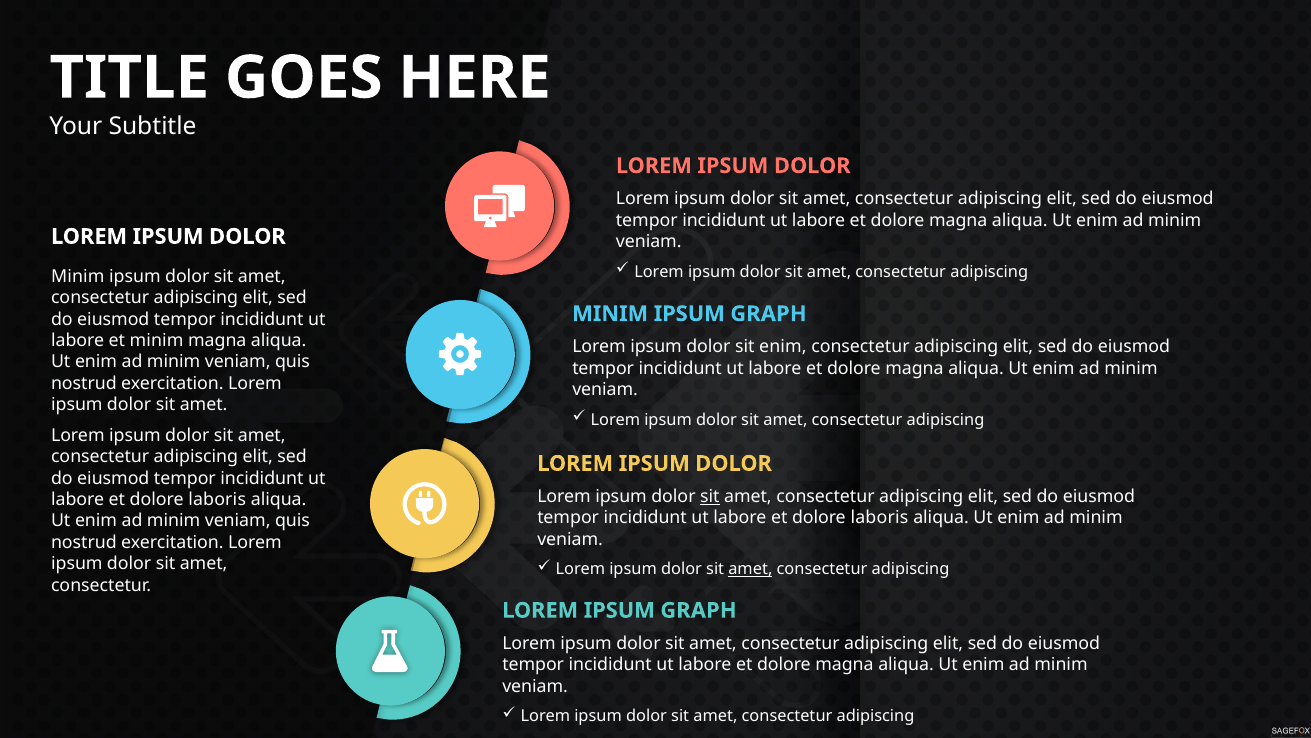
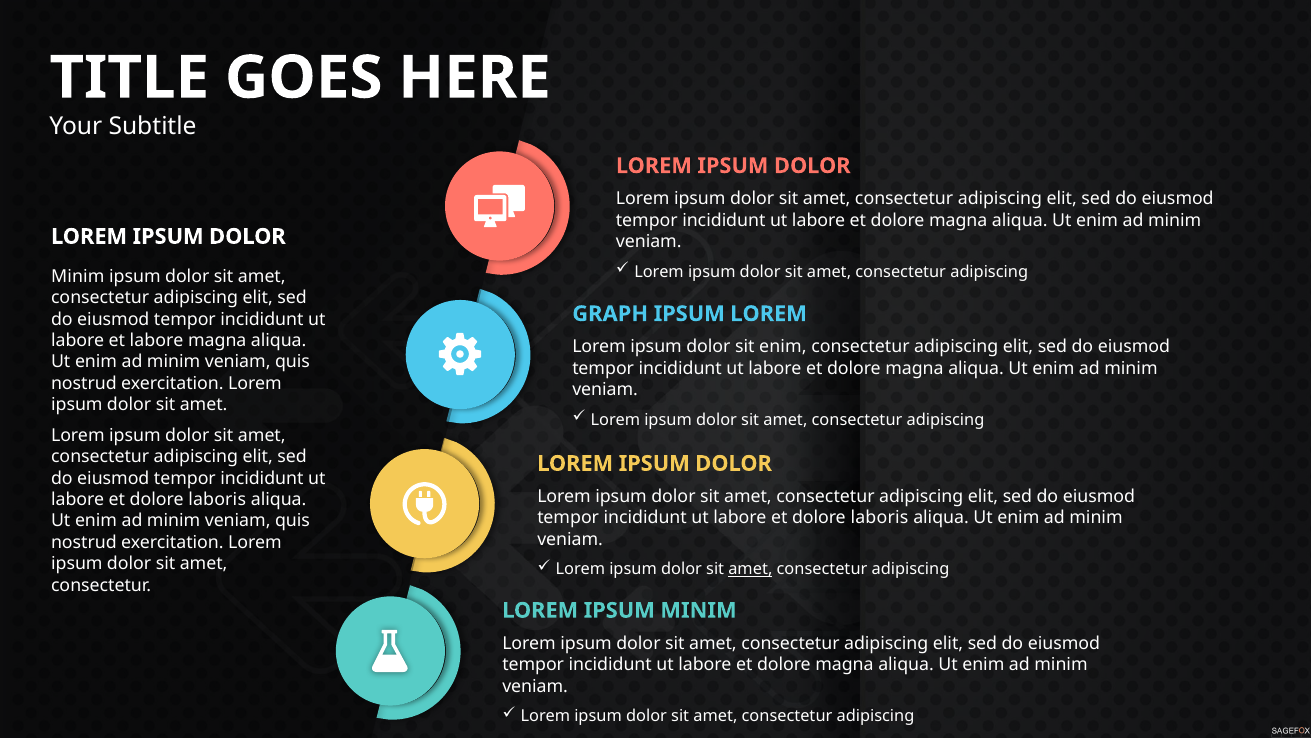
MINIM at (610, 314): MINIM -> GRAPH
GRAPH at (768, 314): GRAPH -> LOREM
et minim: minim -> labore
sit at (710, 496) underline: present -> none
LOREM IPSUM GRAPH: GRAPH -> MINIM
